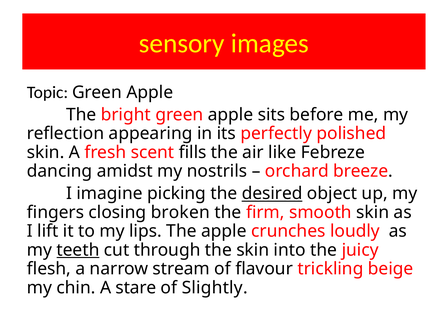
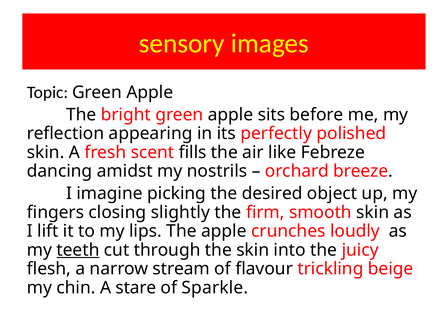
desired underline: present -> none
broken: broken -> slightly
Slightly: Slightly -> Sparkle
